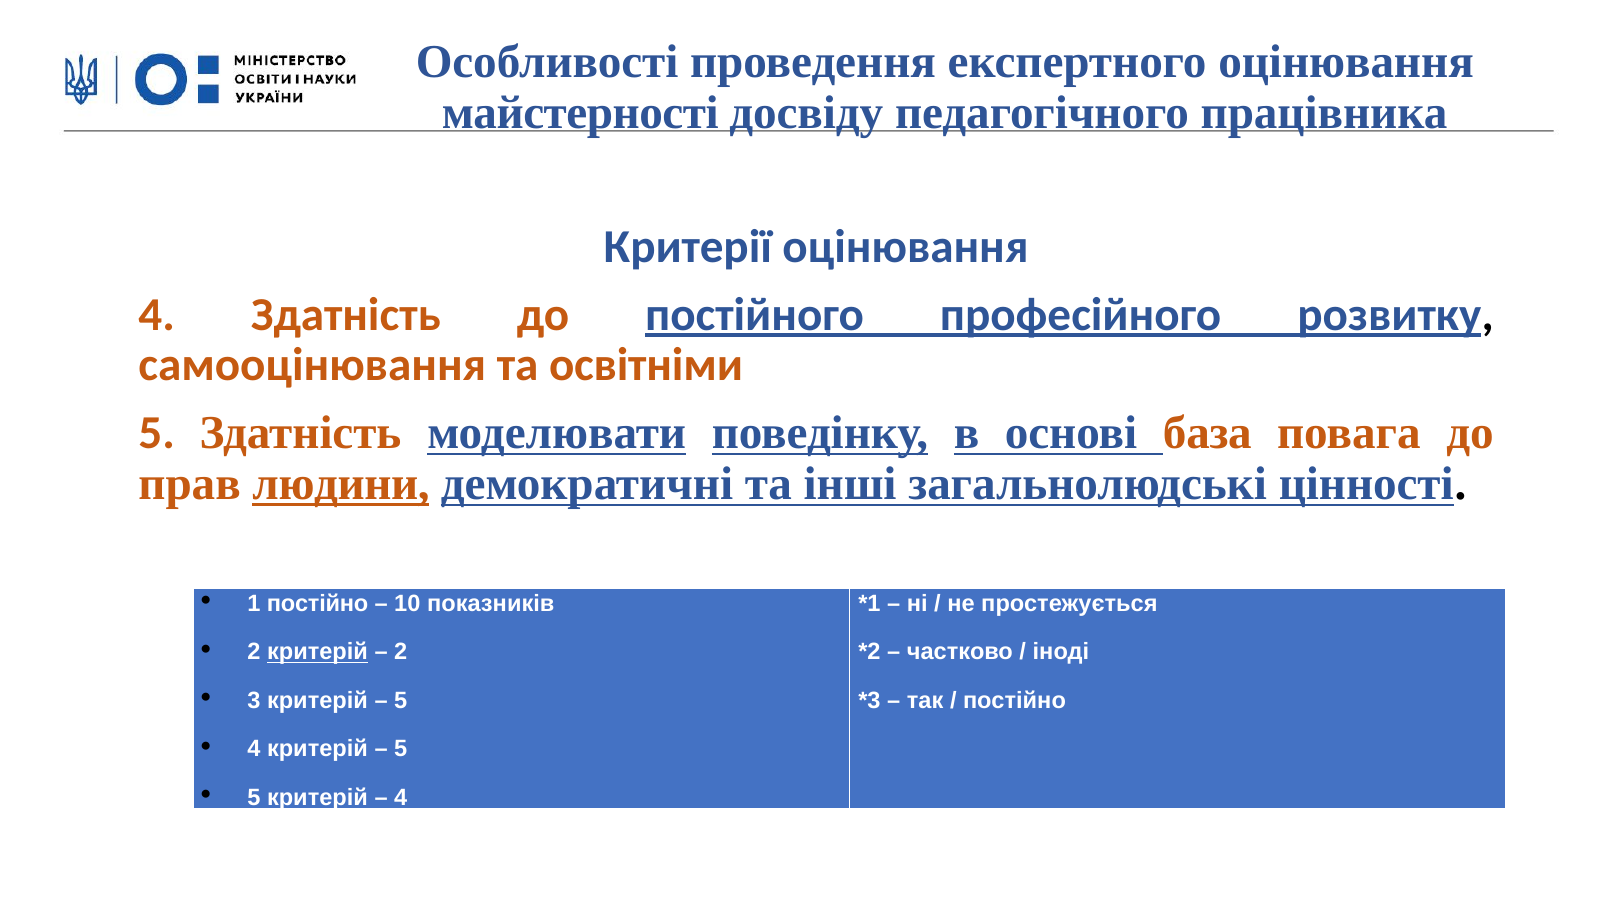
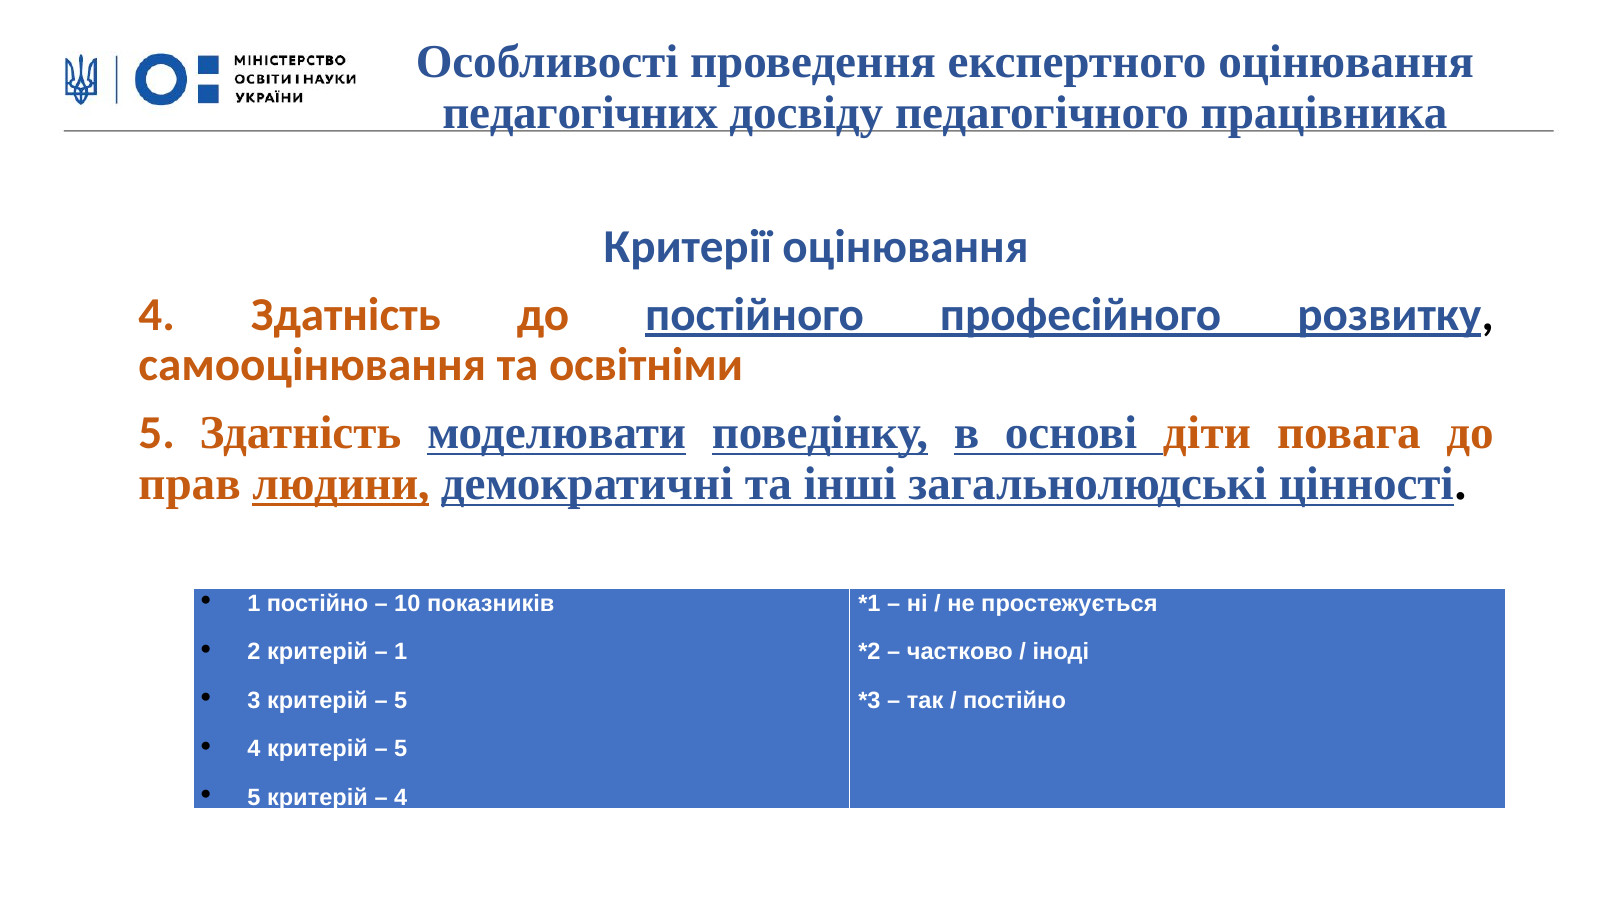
майстерності: майстерності -> педагогічних
база: база -> діти
критерій at (317, 653) underline: present -> none
2 at (401, 653): 2 -> 1
